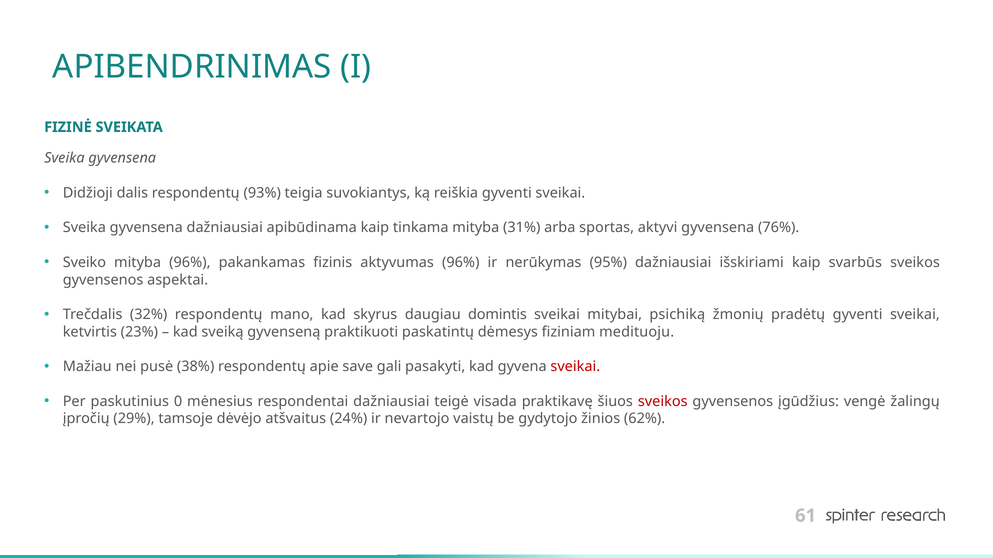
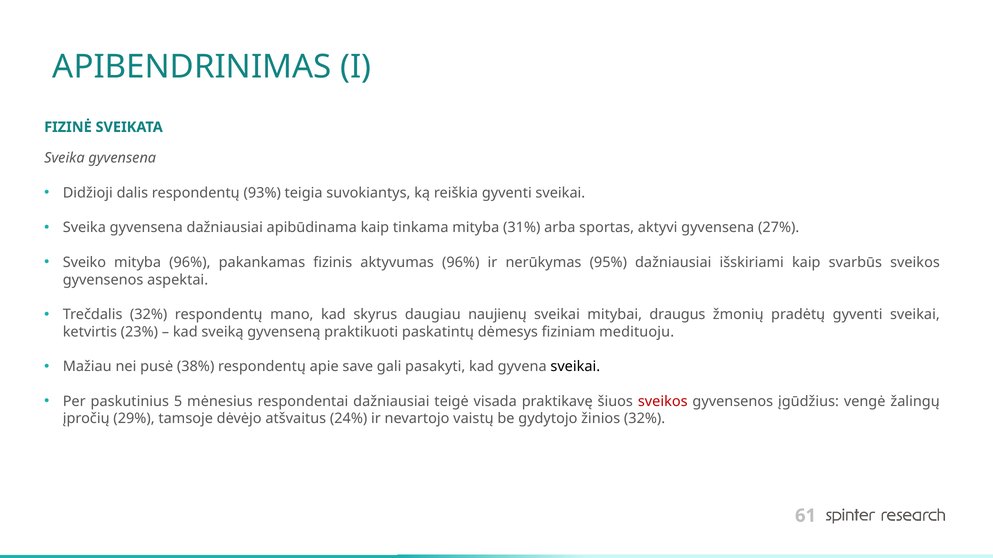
76%: 76% -> 27%
domintis: domintis -> naujienų
psichiką: psichiką -> draugus
sveikai at (575, 367) colour: red -> black
0: 0 -> 5
žinios 62%: 62% -> 32%
